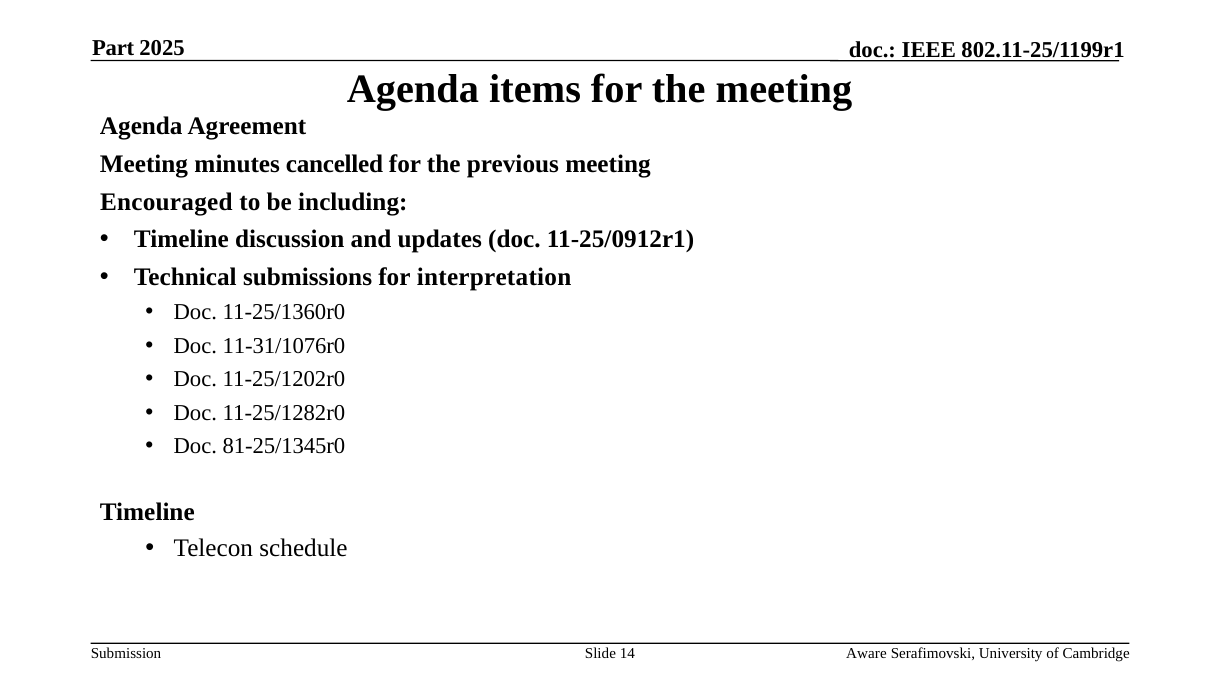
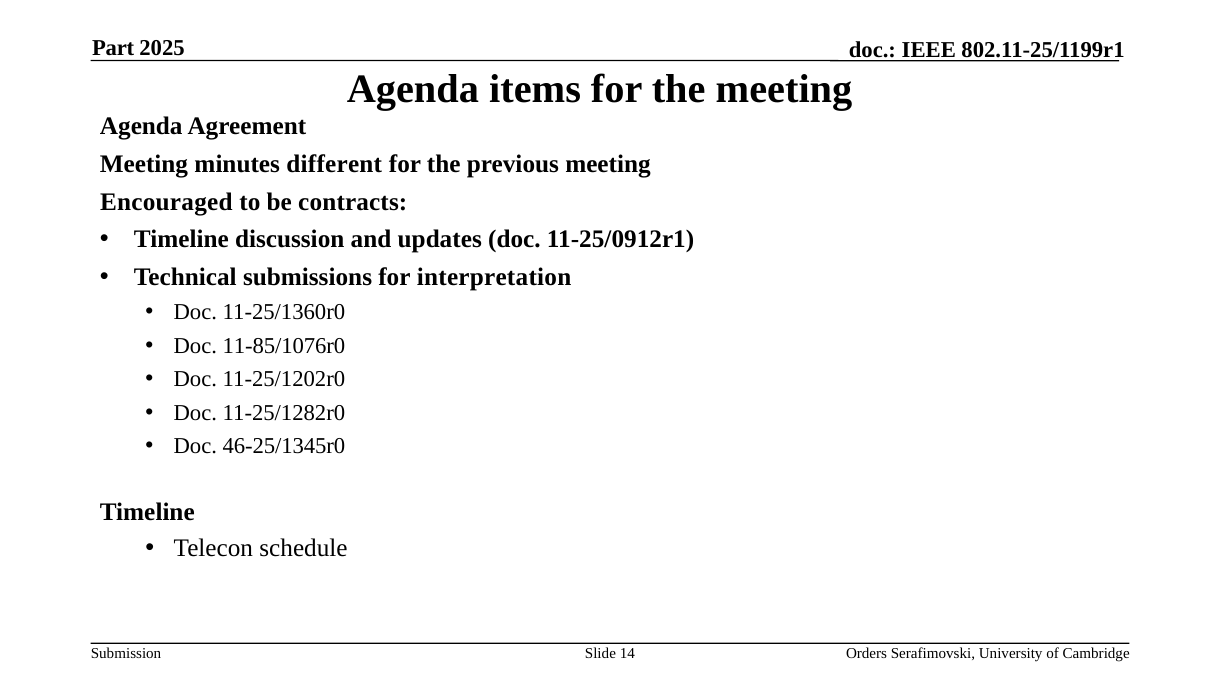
cancelled: cancelled -> different
including: including -> contracts
11-31/1076r0: 11-31/1076r0 -> 11-85/1076r0
81-25/1345r0: 81-25/1345r0 -> 46-25/1345r0
Aware: Aware -> Orders
